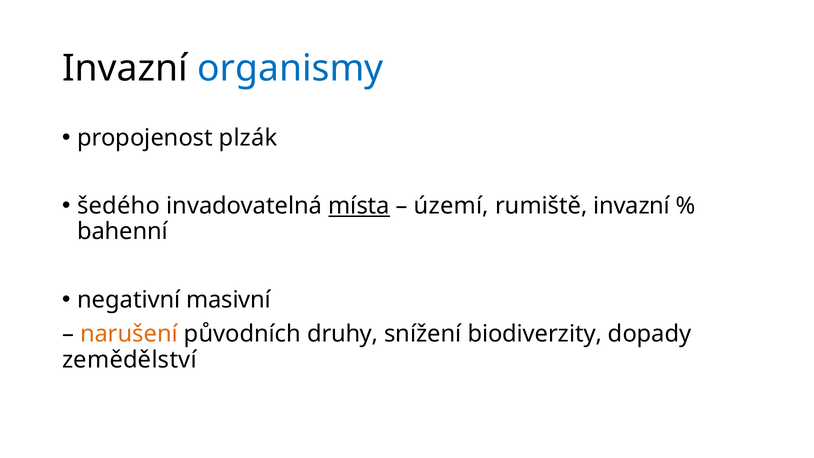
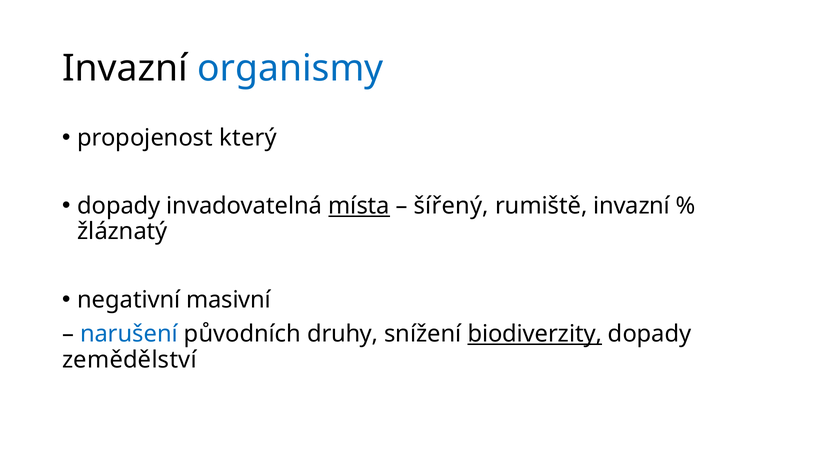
plzák: plzák -> který
šedého at (119, 206): šedého -> dopady
území: území -> šířený
bahenní: bahenní -> žláznatý
narušení colour: orange -> blue
biodiverzity underline: none -> present
